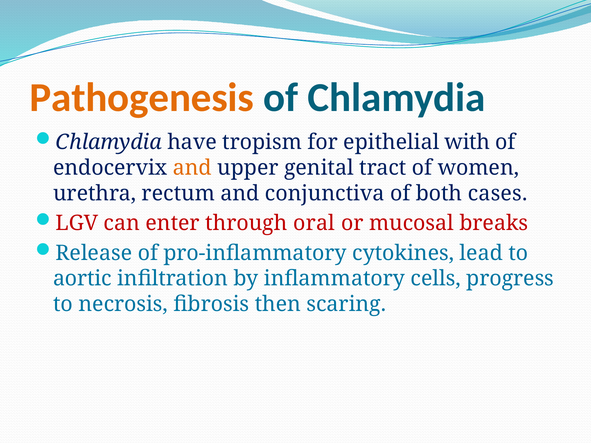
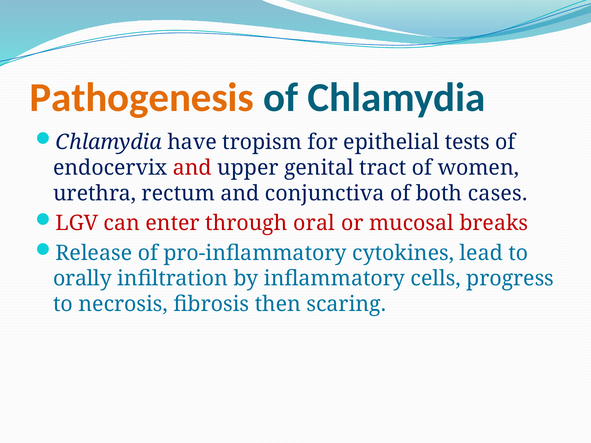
with: with -> tests
and at (192, 168) colour: orange -> red
aortic: aortic -> orally
